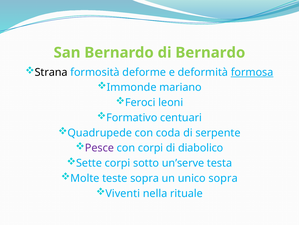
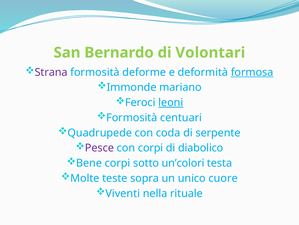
di Bernardo: Bernardo -> Volontari
Strana colour: black -> purple
leoni underline: none -> present
Formativo at (132, 117): Formativo -> Formosità
Sette: Sette -> Bene
un’serve: un’serve -> un’colori
unico sopra: sopra -> cuore
